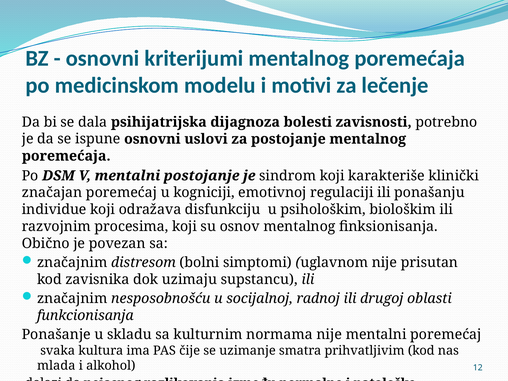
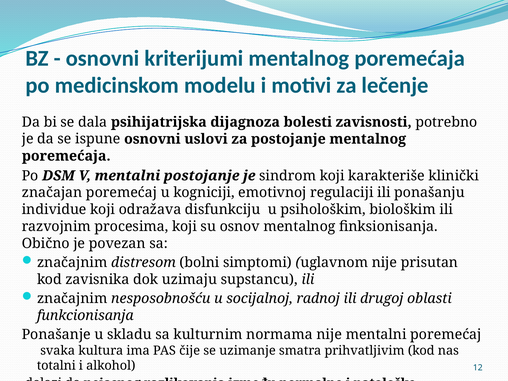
mlada: mlada -> totalni
